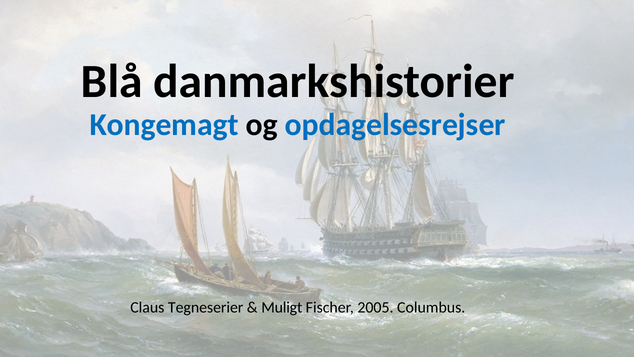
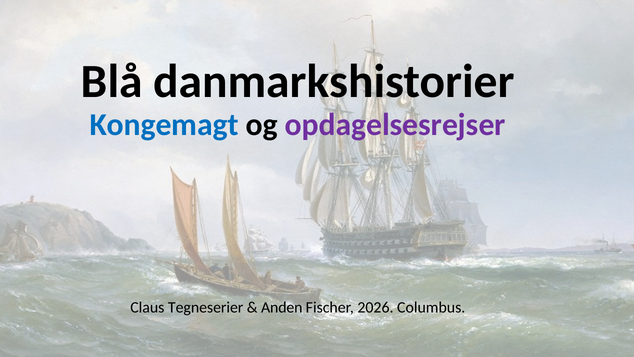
opdagelsesrejser colour: blue -> purple
Muligt: Muligt -> Anden
2005: 2005 -> 2026
